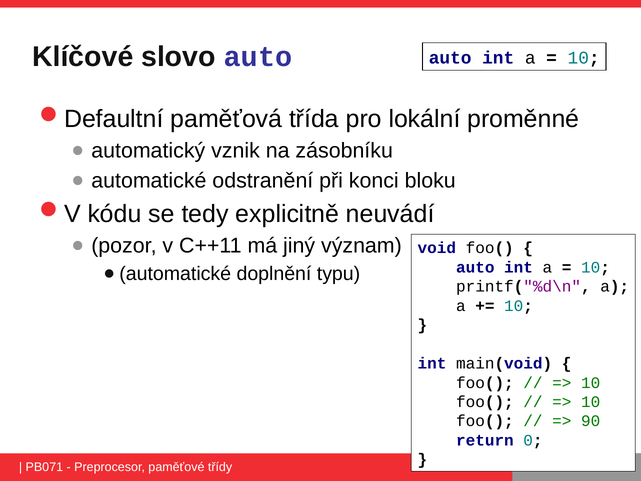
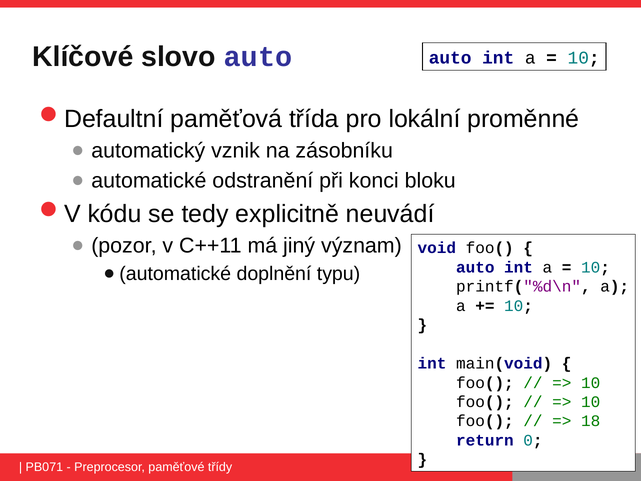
90: 90 -> 18
